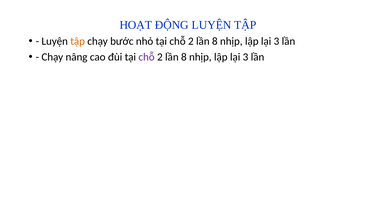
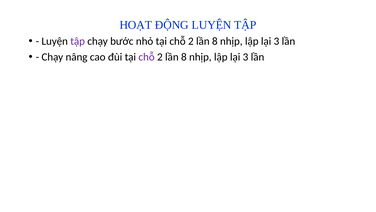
tập at (78, 41) colour: orange -> purple
